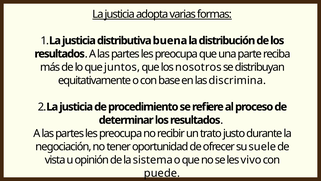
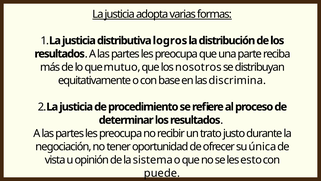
buena: buena -> logros
juntos: juntos -> mutuo
suele: suele -> única
vivo: vivo -> esto
